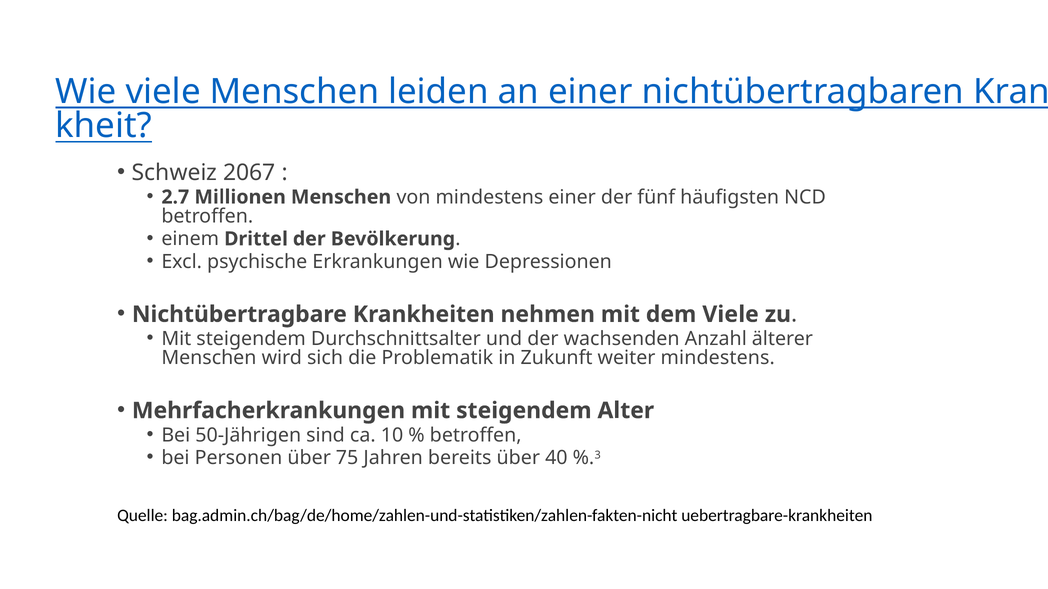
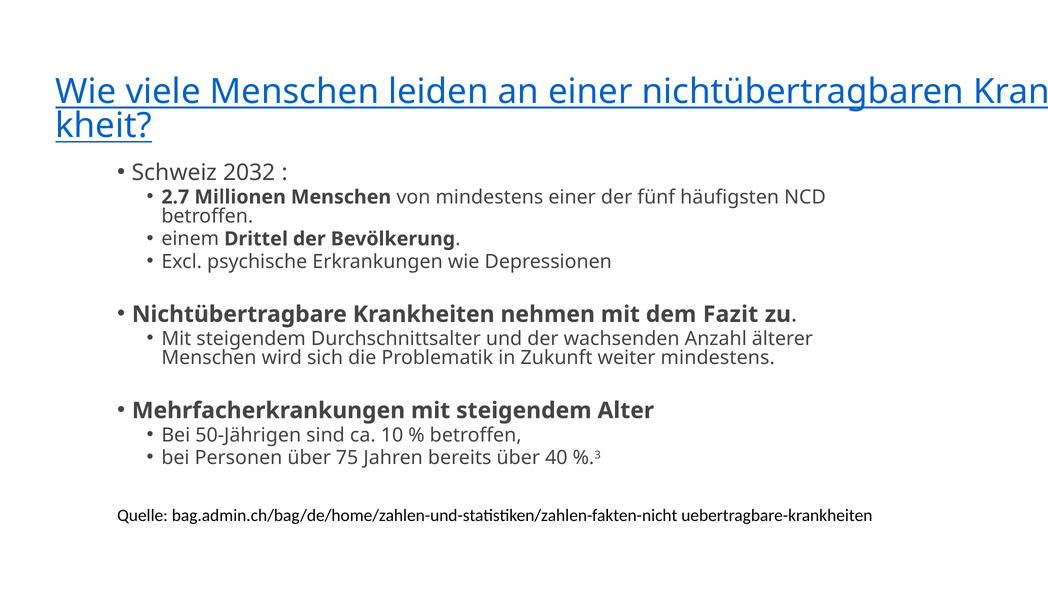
2067: 2067 -> 2032
dem Viele: Viele -> Fazit
